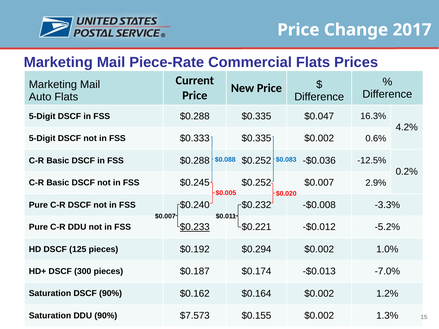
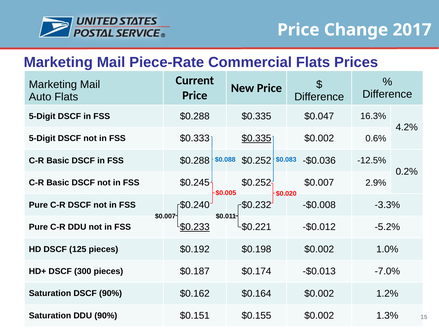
$0.335 at (256, 139) underline: none -> present
$0.294: $0.294 -> $0.198
$7.573: $7.573 -> $0.151
